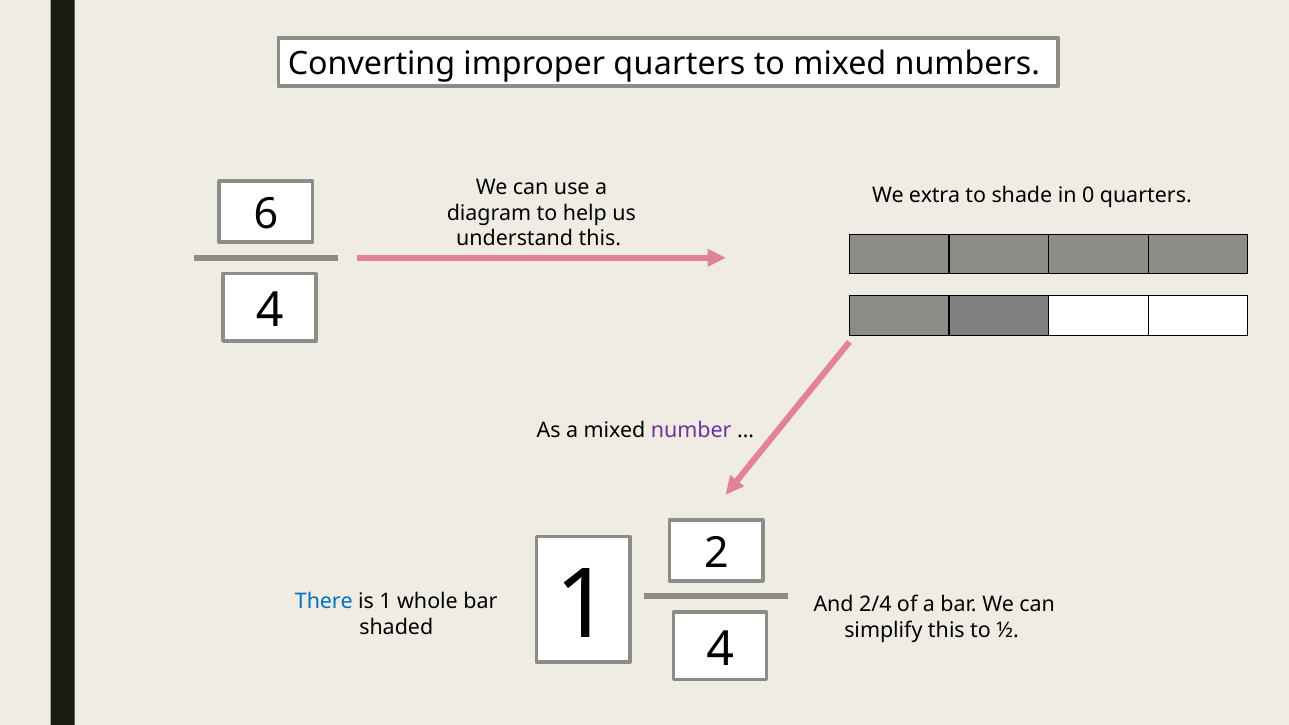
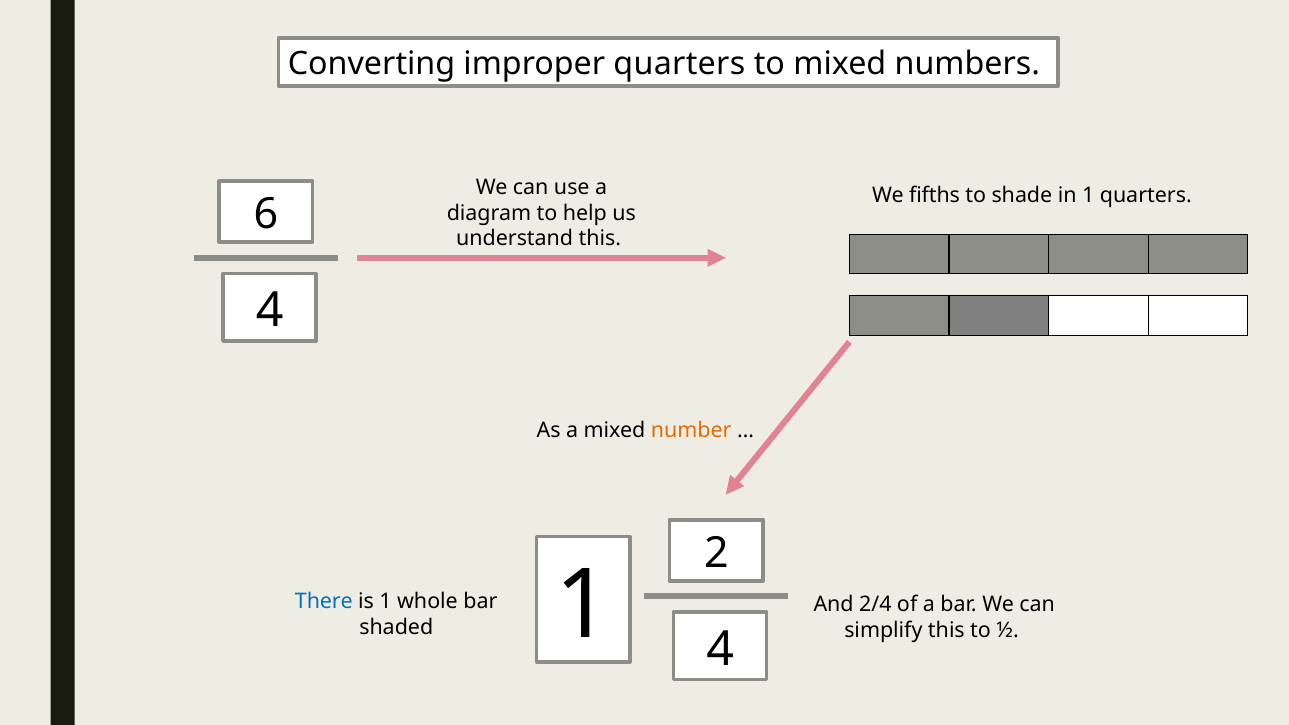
extra: extra -> fifths
in 0: 0 -> 1
number colour: purple -> orange
